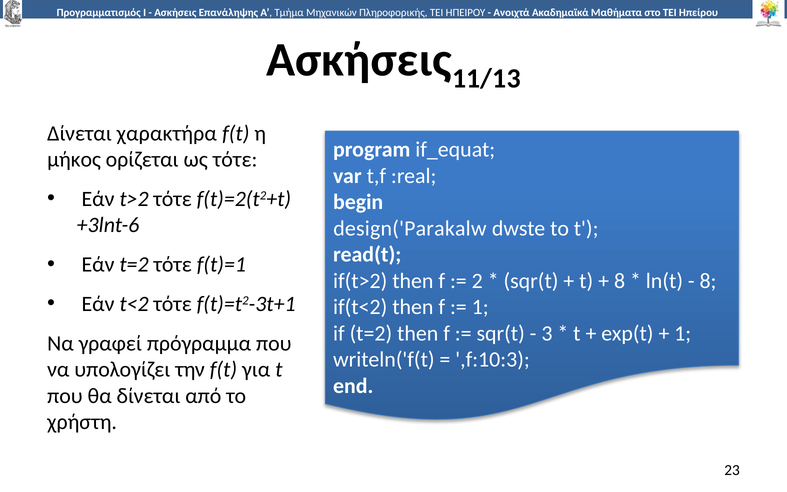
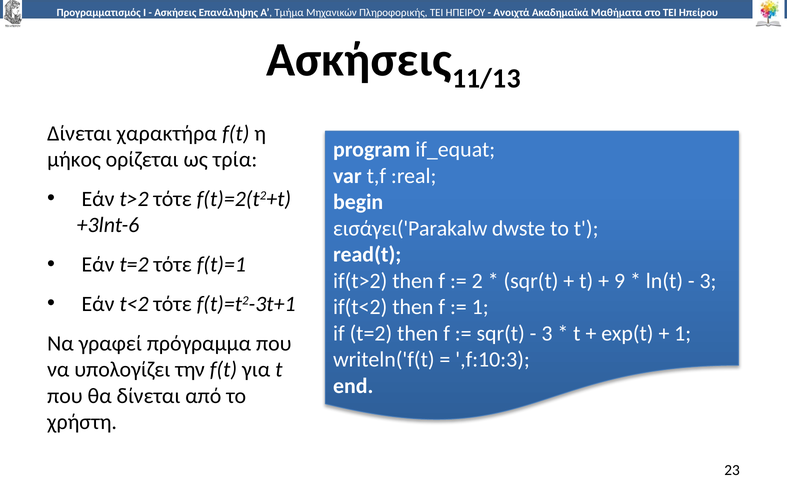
ως τότε: τότε -> τρία
design('Parakalw: design('Parakalw -> εισάγει('Parakalw
8 at (620, 281): 8 -> 9
8 at (708, 281): 8 -> 3
